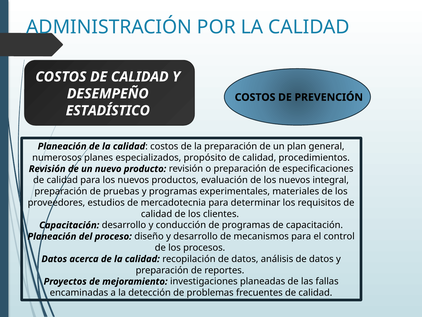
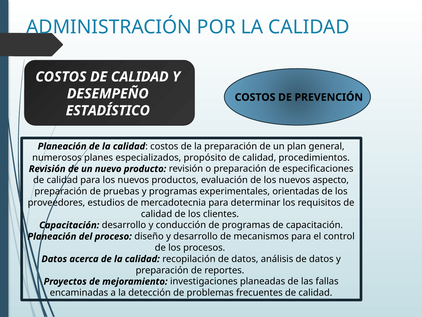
integral: integral -> aspecto
materiales: materiales -> orientadas
